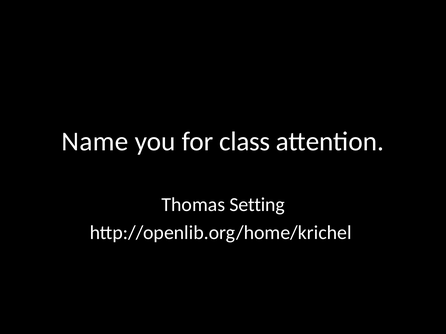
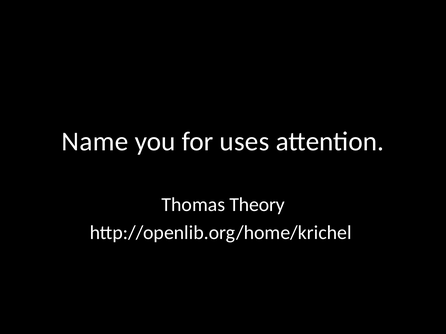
class: class -> uses
Setting: Setting -> Theory
